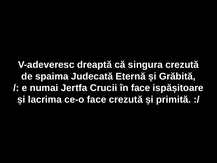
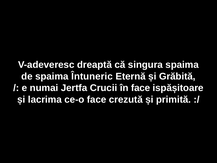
singura crezută: crezută -> spaima
Judecată: Judecată -> Întuneric
